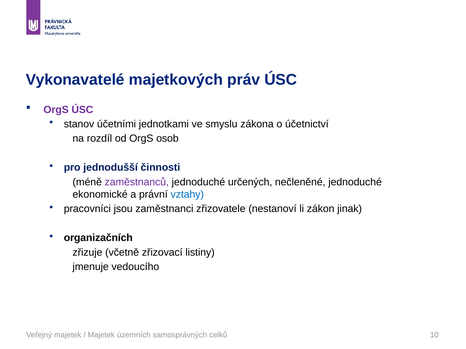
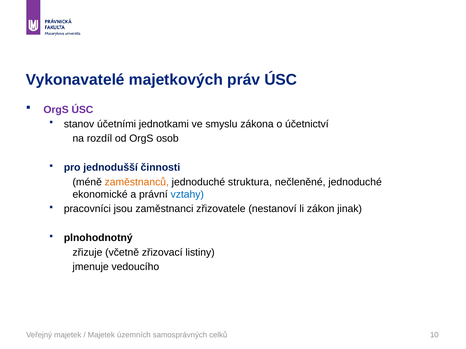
zaměstnanců colour: purple -> orange
určených: určených -> struktura
organizačních: organizačních -> plnohodnotný
